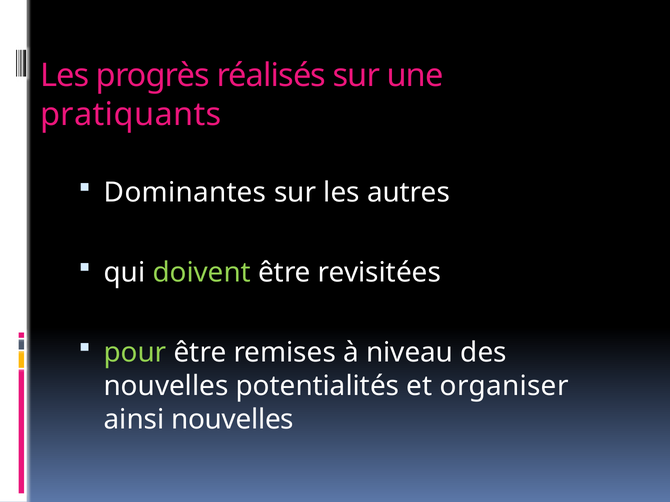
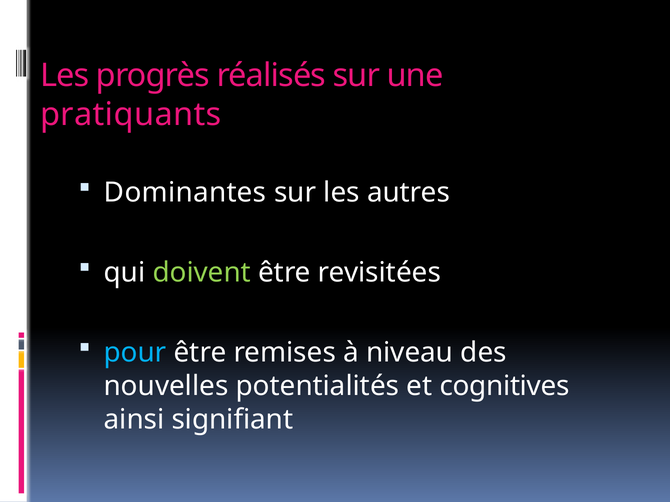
pour colour: light green -> light blue
organiser: organiser -> cognitives
ainsi nouvelles: nouvelles -> signifiant
